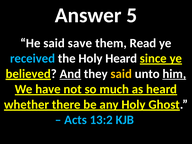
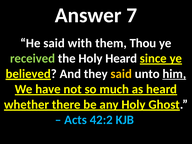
5: 5 -> 7
save: save -> with
Read: Read -> Thou
received colour: light blue -> light green
And underline: present -> none
13:2: 13:2 -> 42:2
